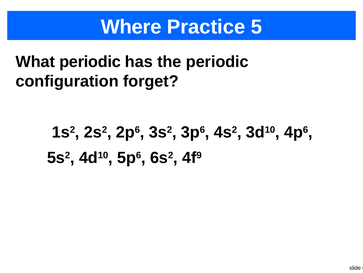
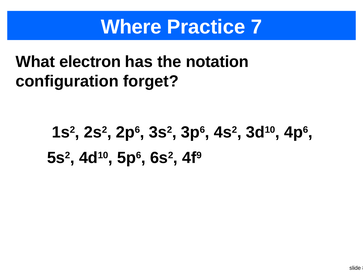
5: 5 -> 7
What periodic: periodic -> electron
the periodic: periodic -> notation
